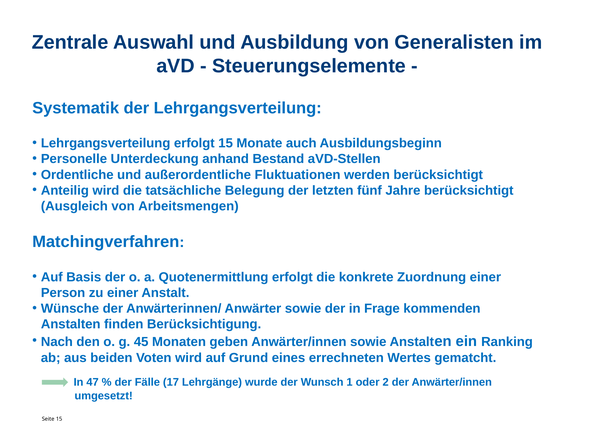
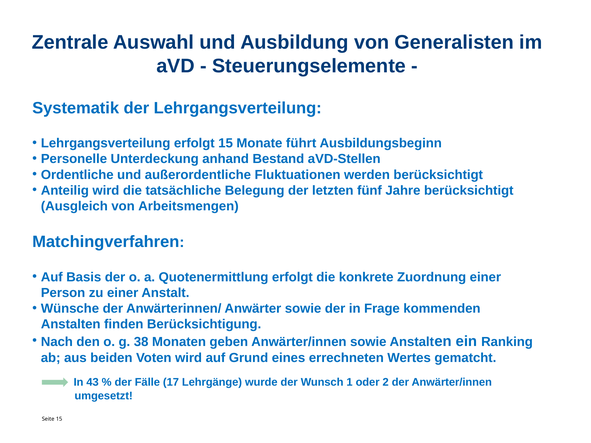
auch: auch -> führt
45: 45 -> 38
47: 47 -> 43
